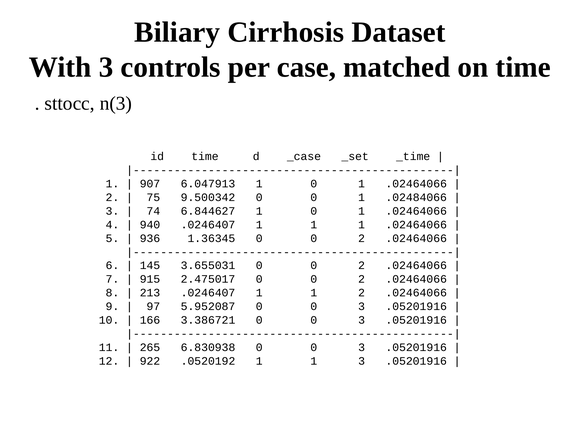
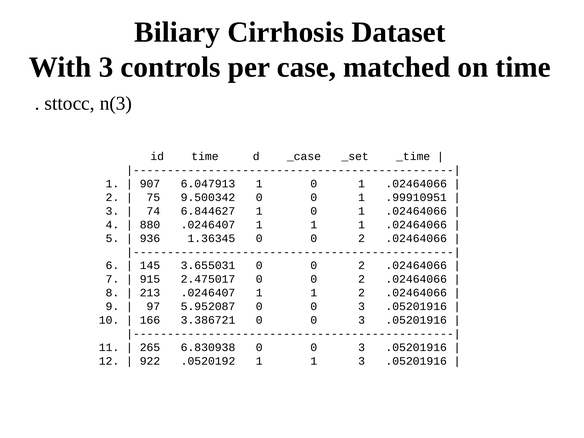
.02484066: .02484066 -> .99910951
940: 940 -> 880
